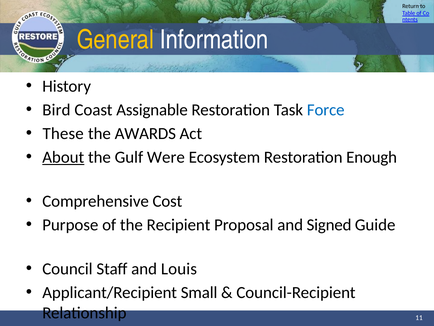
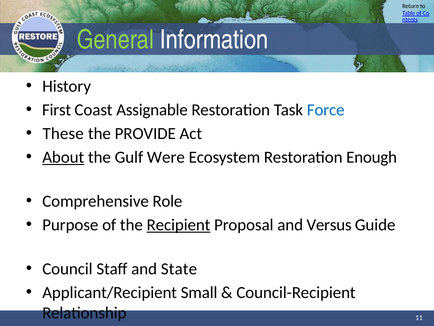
General colour: yellow -> light green
Bird: Bird -> First
AWARDS: AWARDS -> PROVIDE
Cost: Cost -> Role
Recipient underline: none -> present
Signed: Signed -> Versus
Louis: Louis -> State
